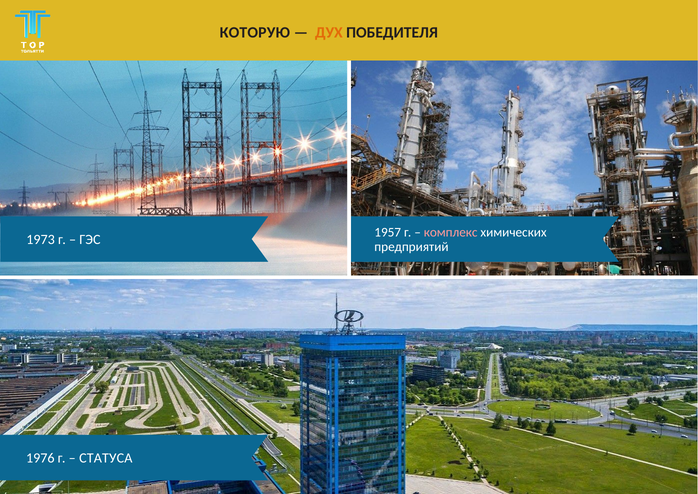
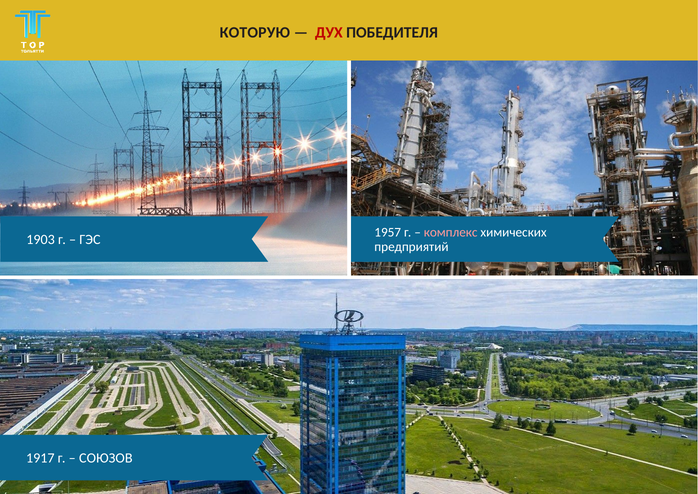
ДУХ colour: orange -> red
1973: 1973 -> 1903
1976: 1976 -> 1917
СТАТУСА: СТАТУСА -> СОЮЗОВ
